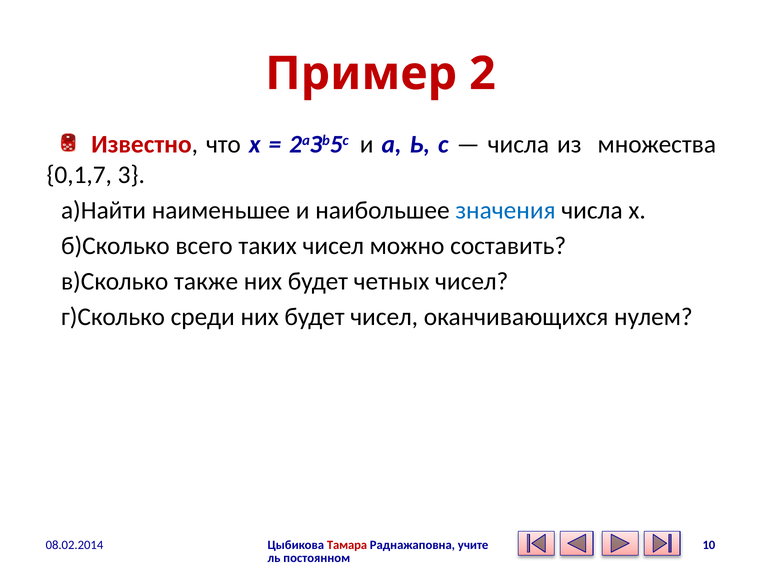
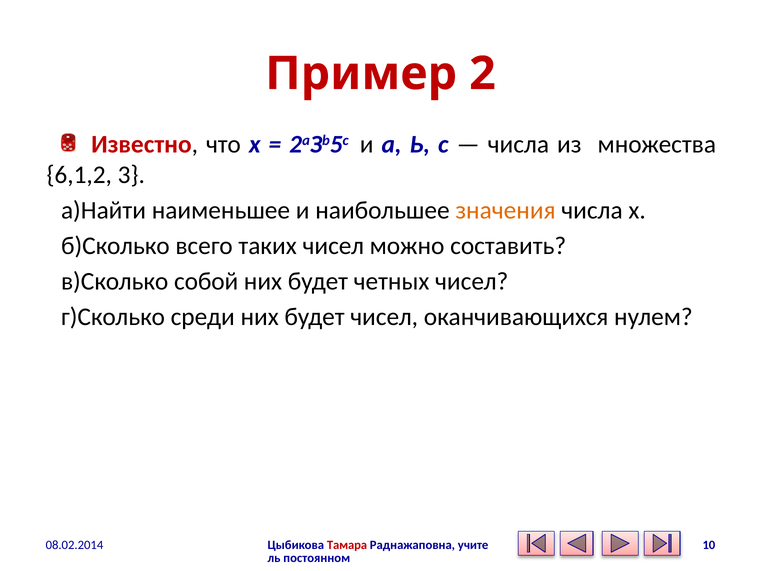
0,1,7: 0,1,7 -> 6,1,2
значения colour: blue -> orange
также: также -> собой
